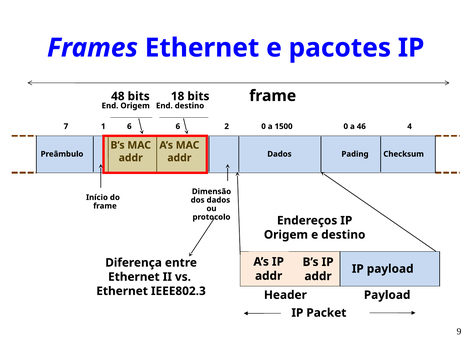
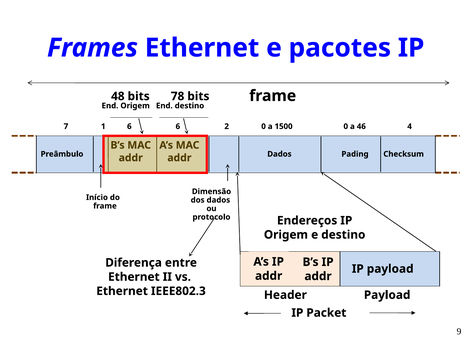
18: 18 -> 78
